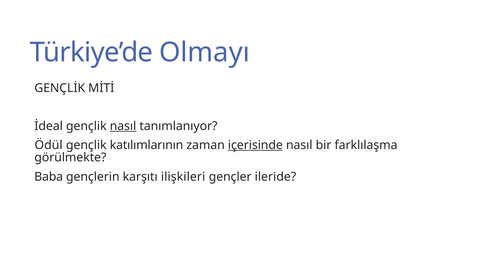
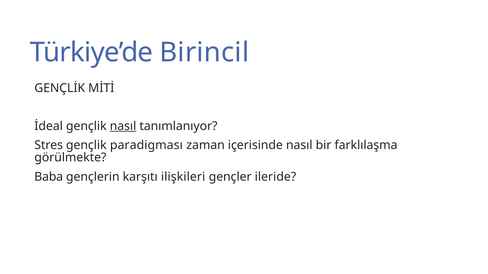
Olmayı: Olmayı -> Birincil
Ödül: Ödül -> Stres
katılımlarının: katılımlarının -> paradigması
içerisinde underline: present -> none
